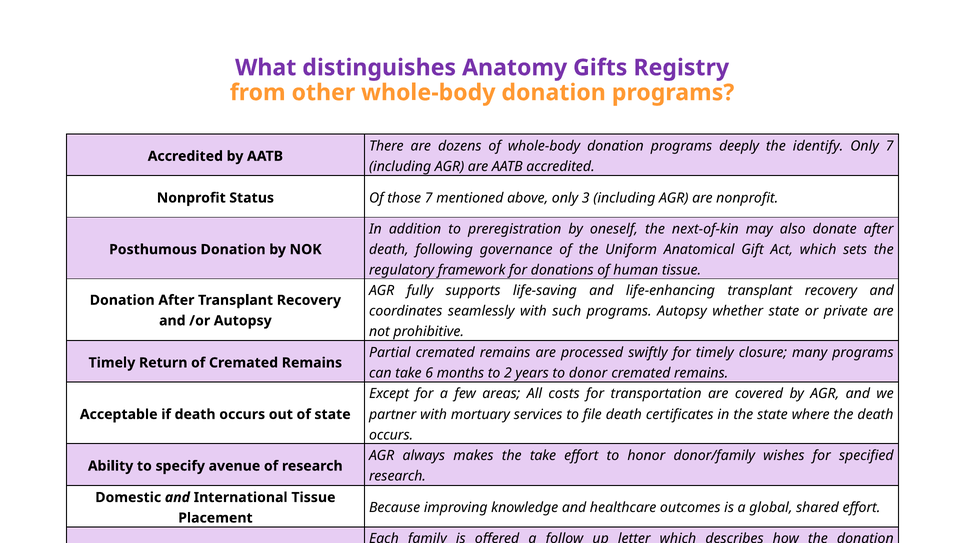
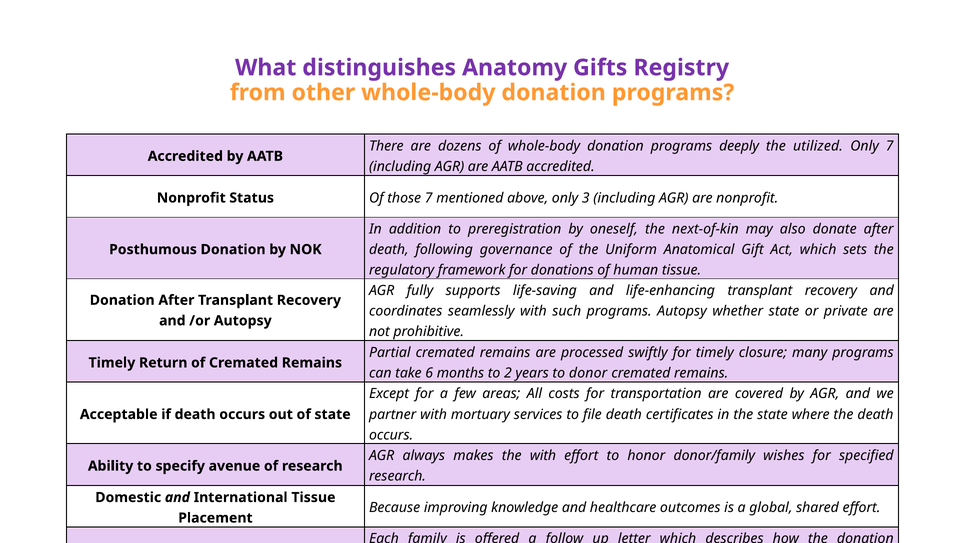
identify: identify -> utilized
the take: take -> with
